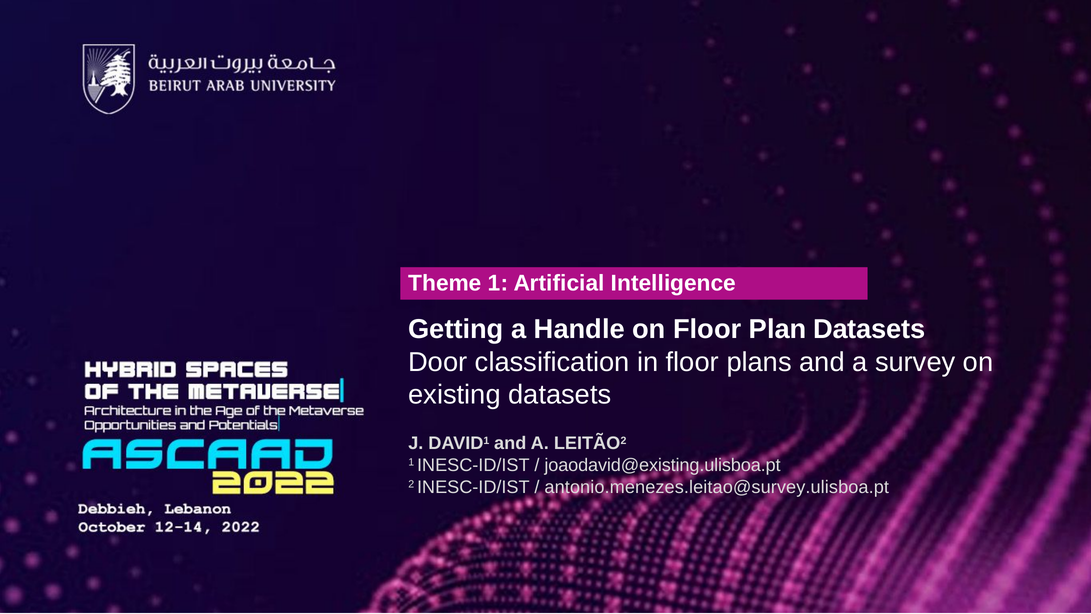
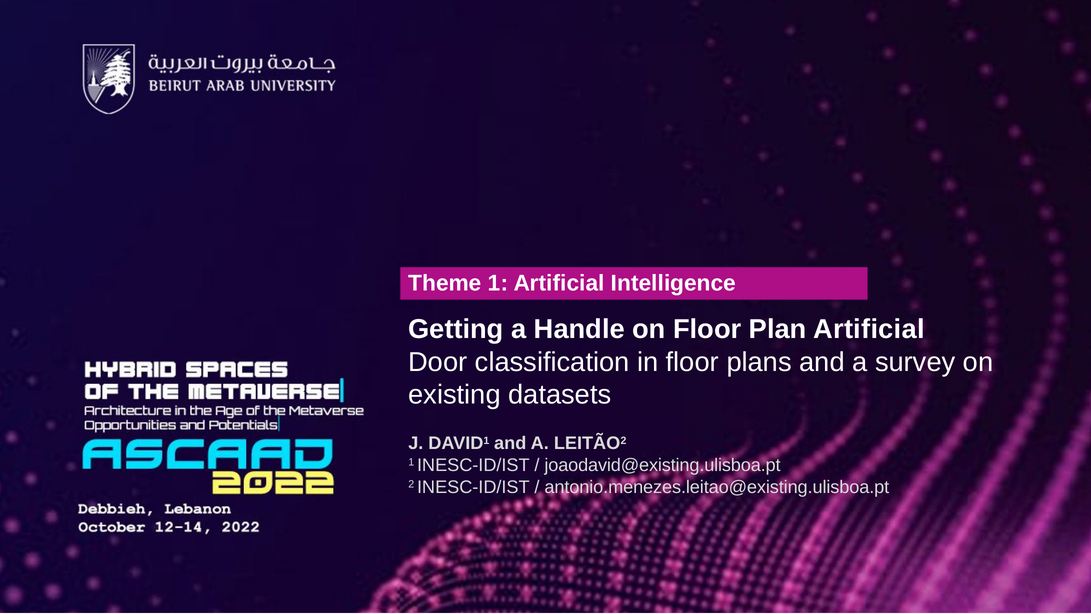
Plan Datasets: Datasets -> Artificial
antonio.menezes.leitao@survey.ulisboa.pt: antonio.menezes.leitao@survey.ulisboa.pt -> antonio.menezes.leitao@existing.ulisboa.pt
